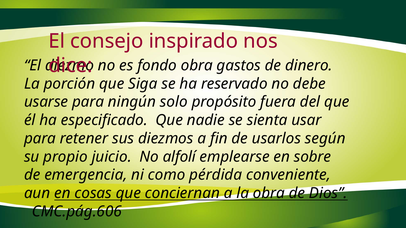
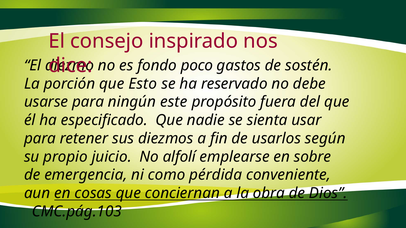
fondo obra: obra -> poco
dinero: dinero -> sostén
Siga: Siga -> Esto
solo: solo -> este
CMC.pág.606: CMC.pág.606 -> CMC.pág.103
